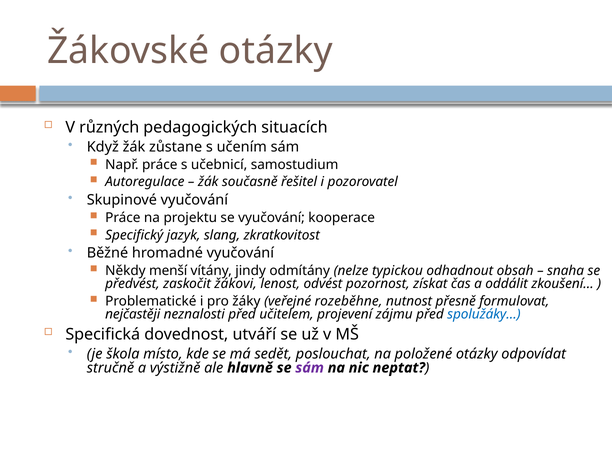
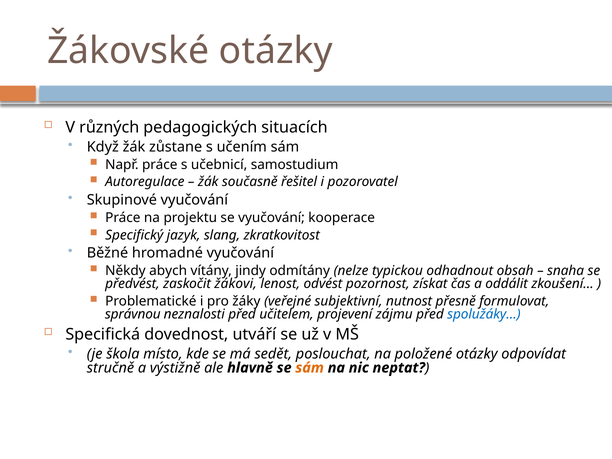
menší: menší -> abych
rozeběhne: rozeběhne -> subjektivní
nejčastěji: nejčastěji -> správnou
sám at (310, 368) colour: purple -> orange
